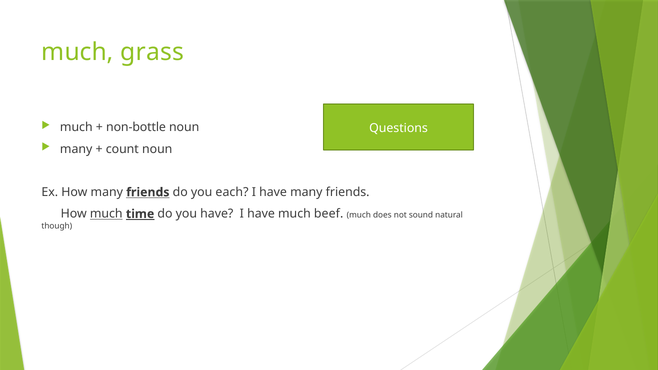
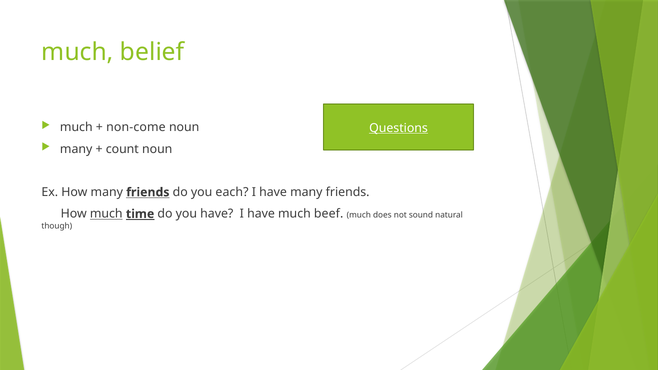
grass: grass -> belief
non-bottle: non-bottle -> non-come
Questions underline: none -> present
